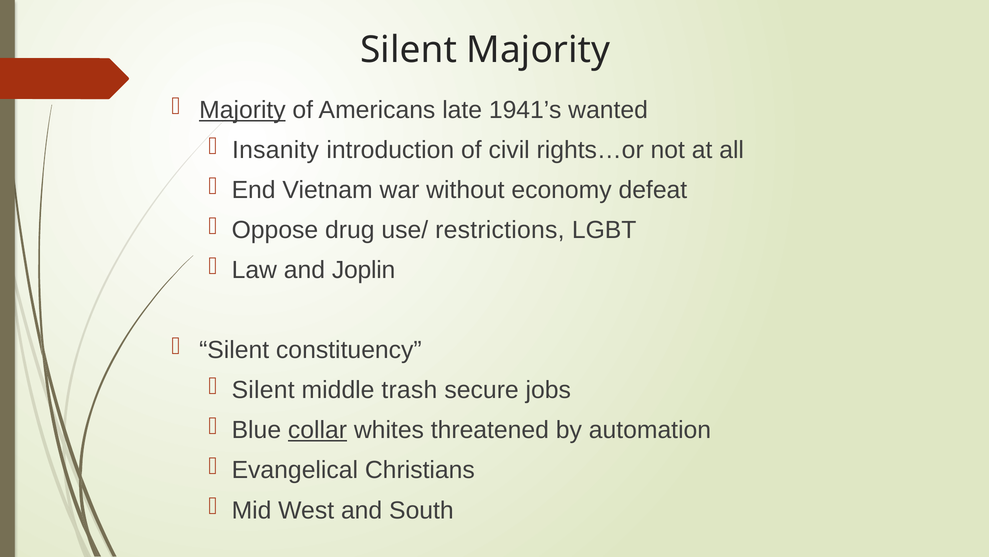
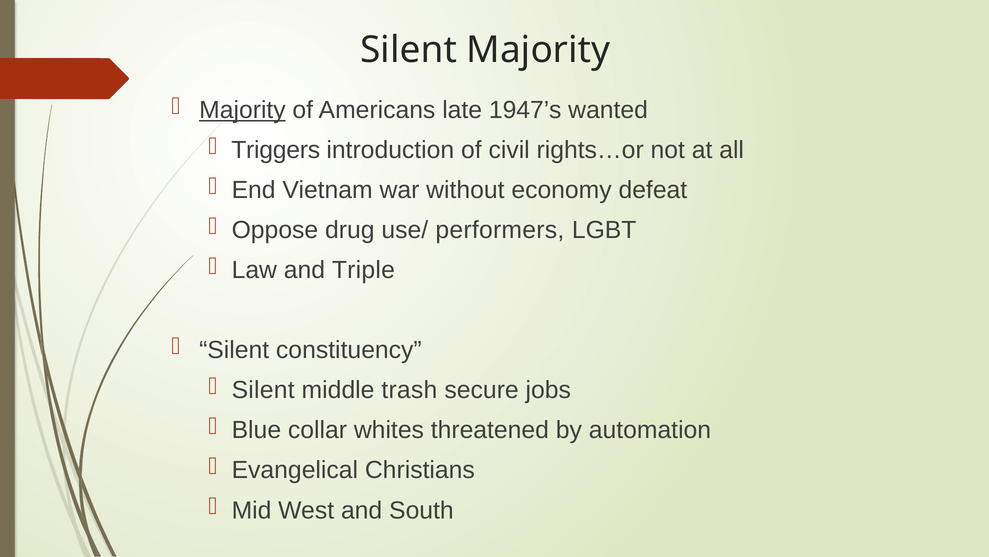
1941’s: 1941’s -> 1947’s
Insanity: Insanity -> Triggers
restrictions: restrictions -> performers
Joplin: Joplin -> Triple
collar underline: present -> none
